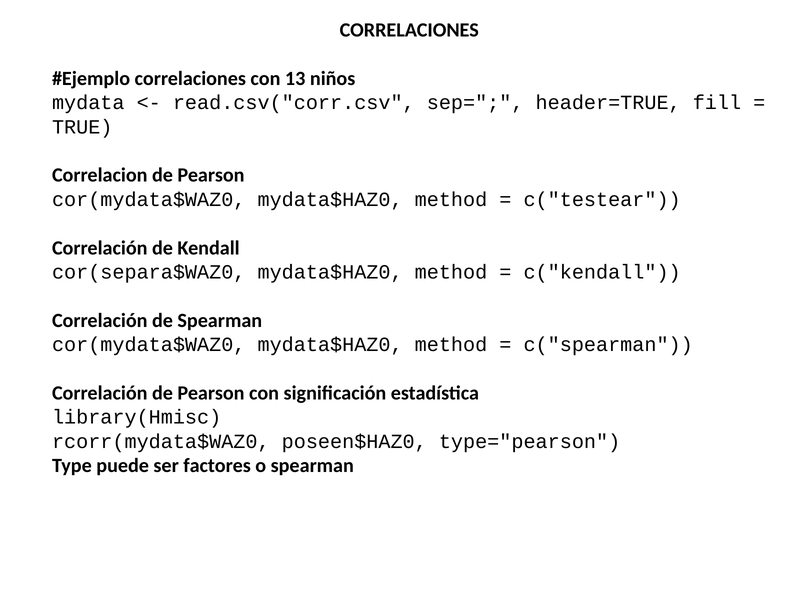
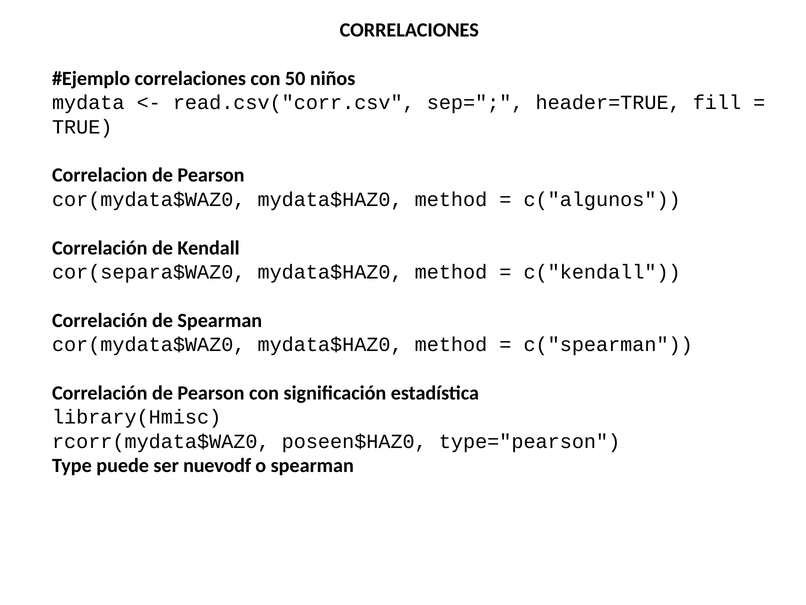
13: 13 -> 50
c("testear: c("testear -> c("algunos
factores: factores -> nuevodf
